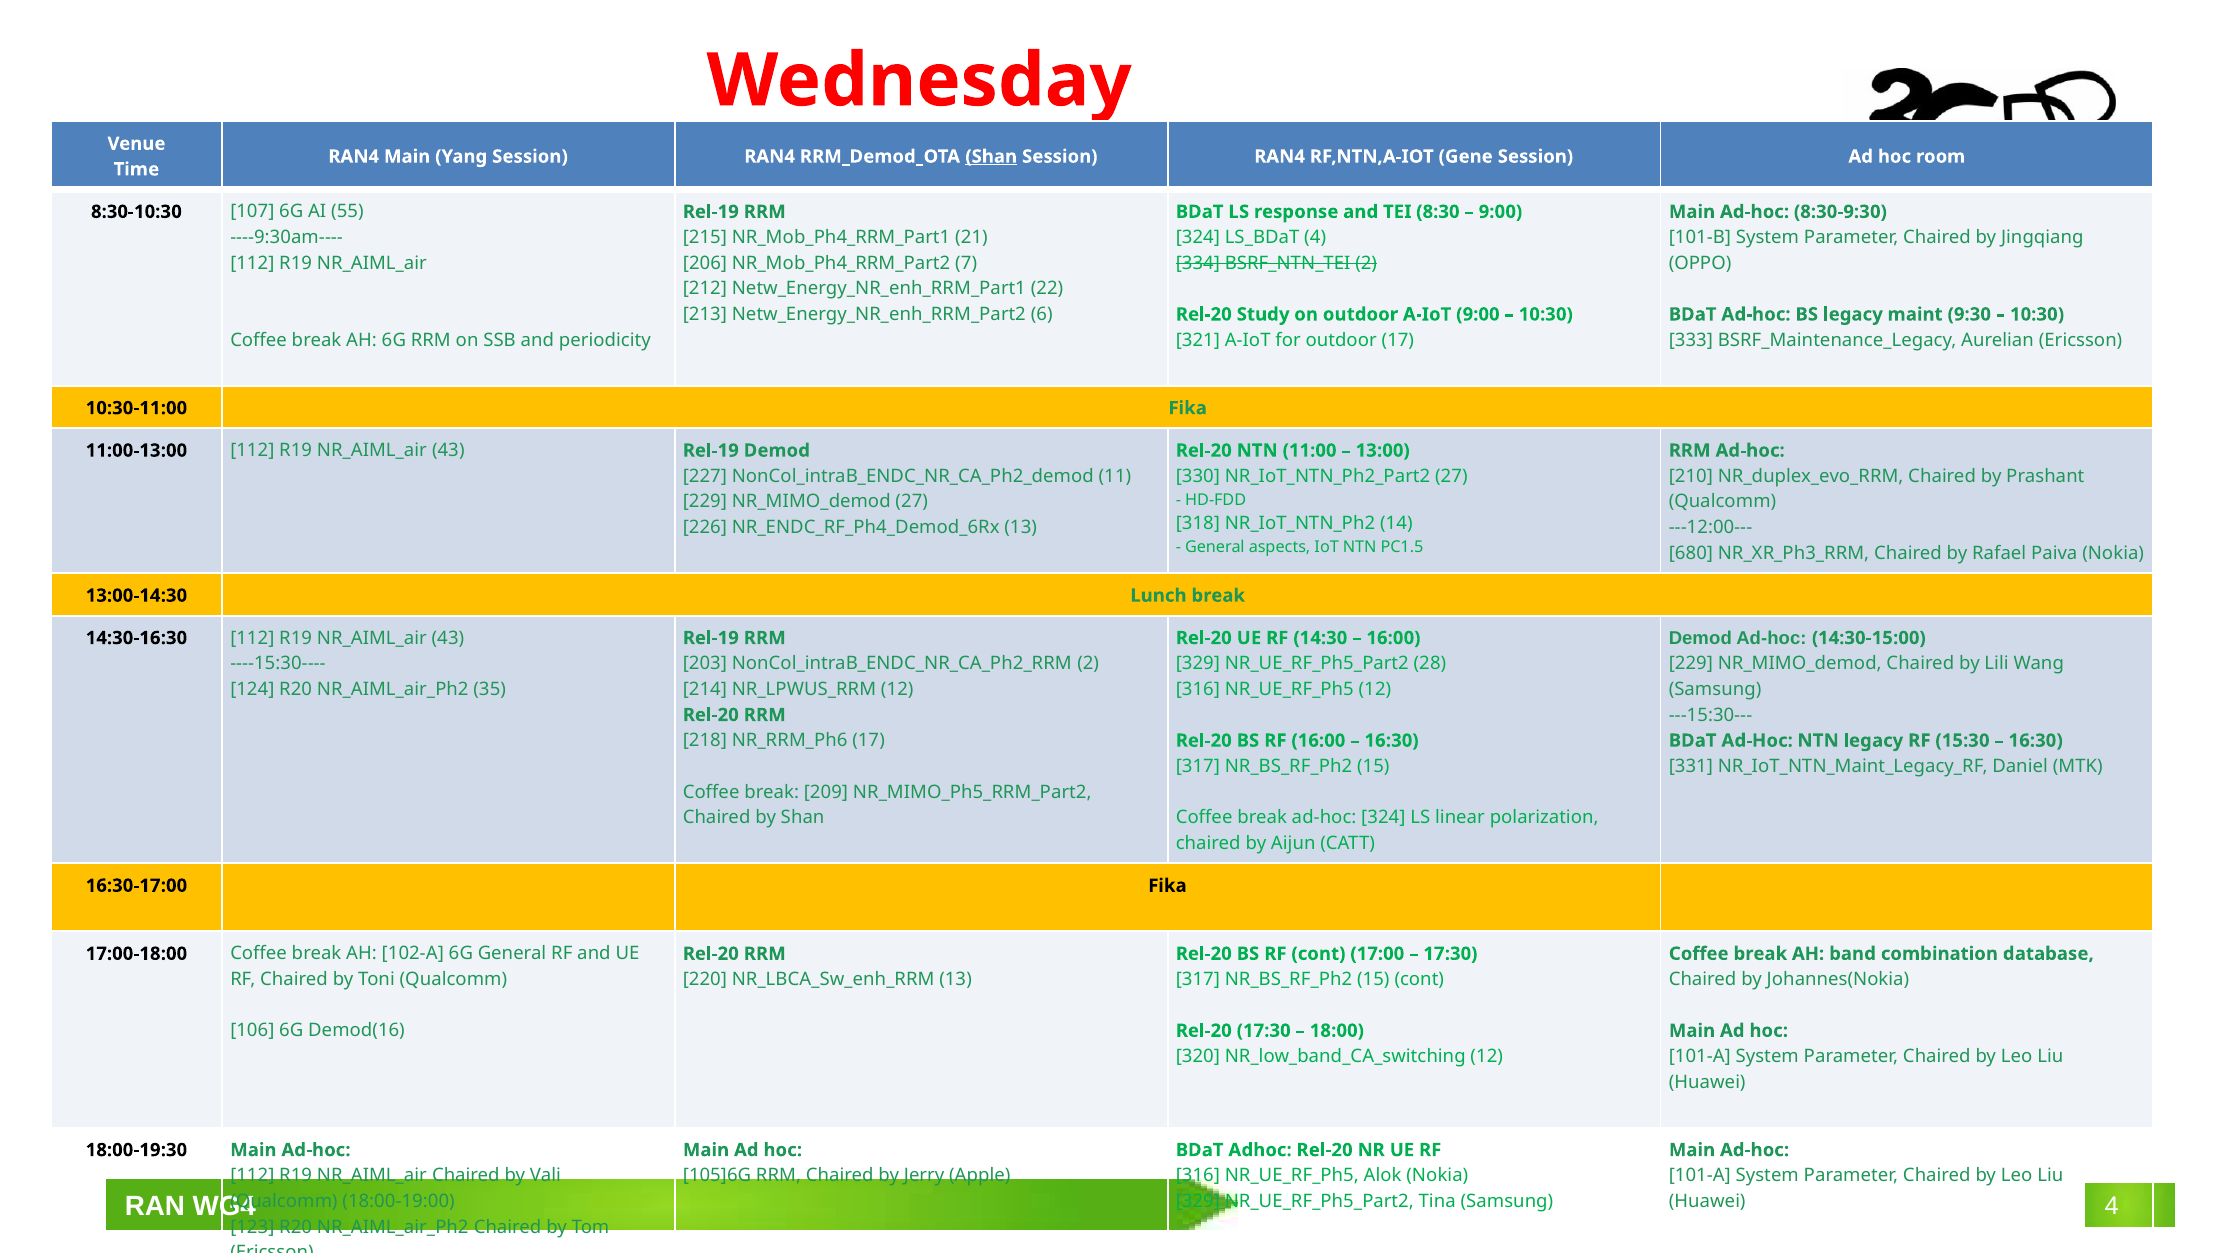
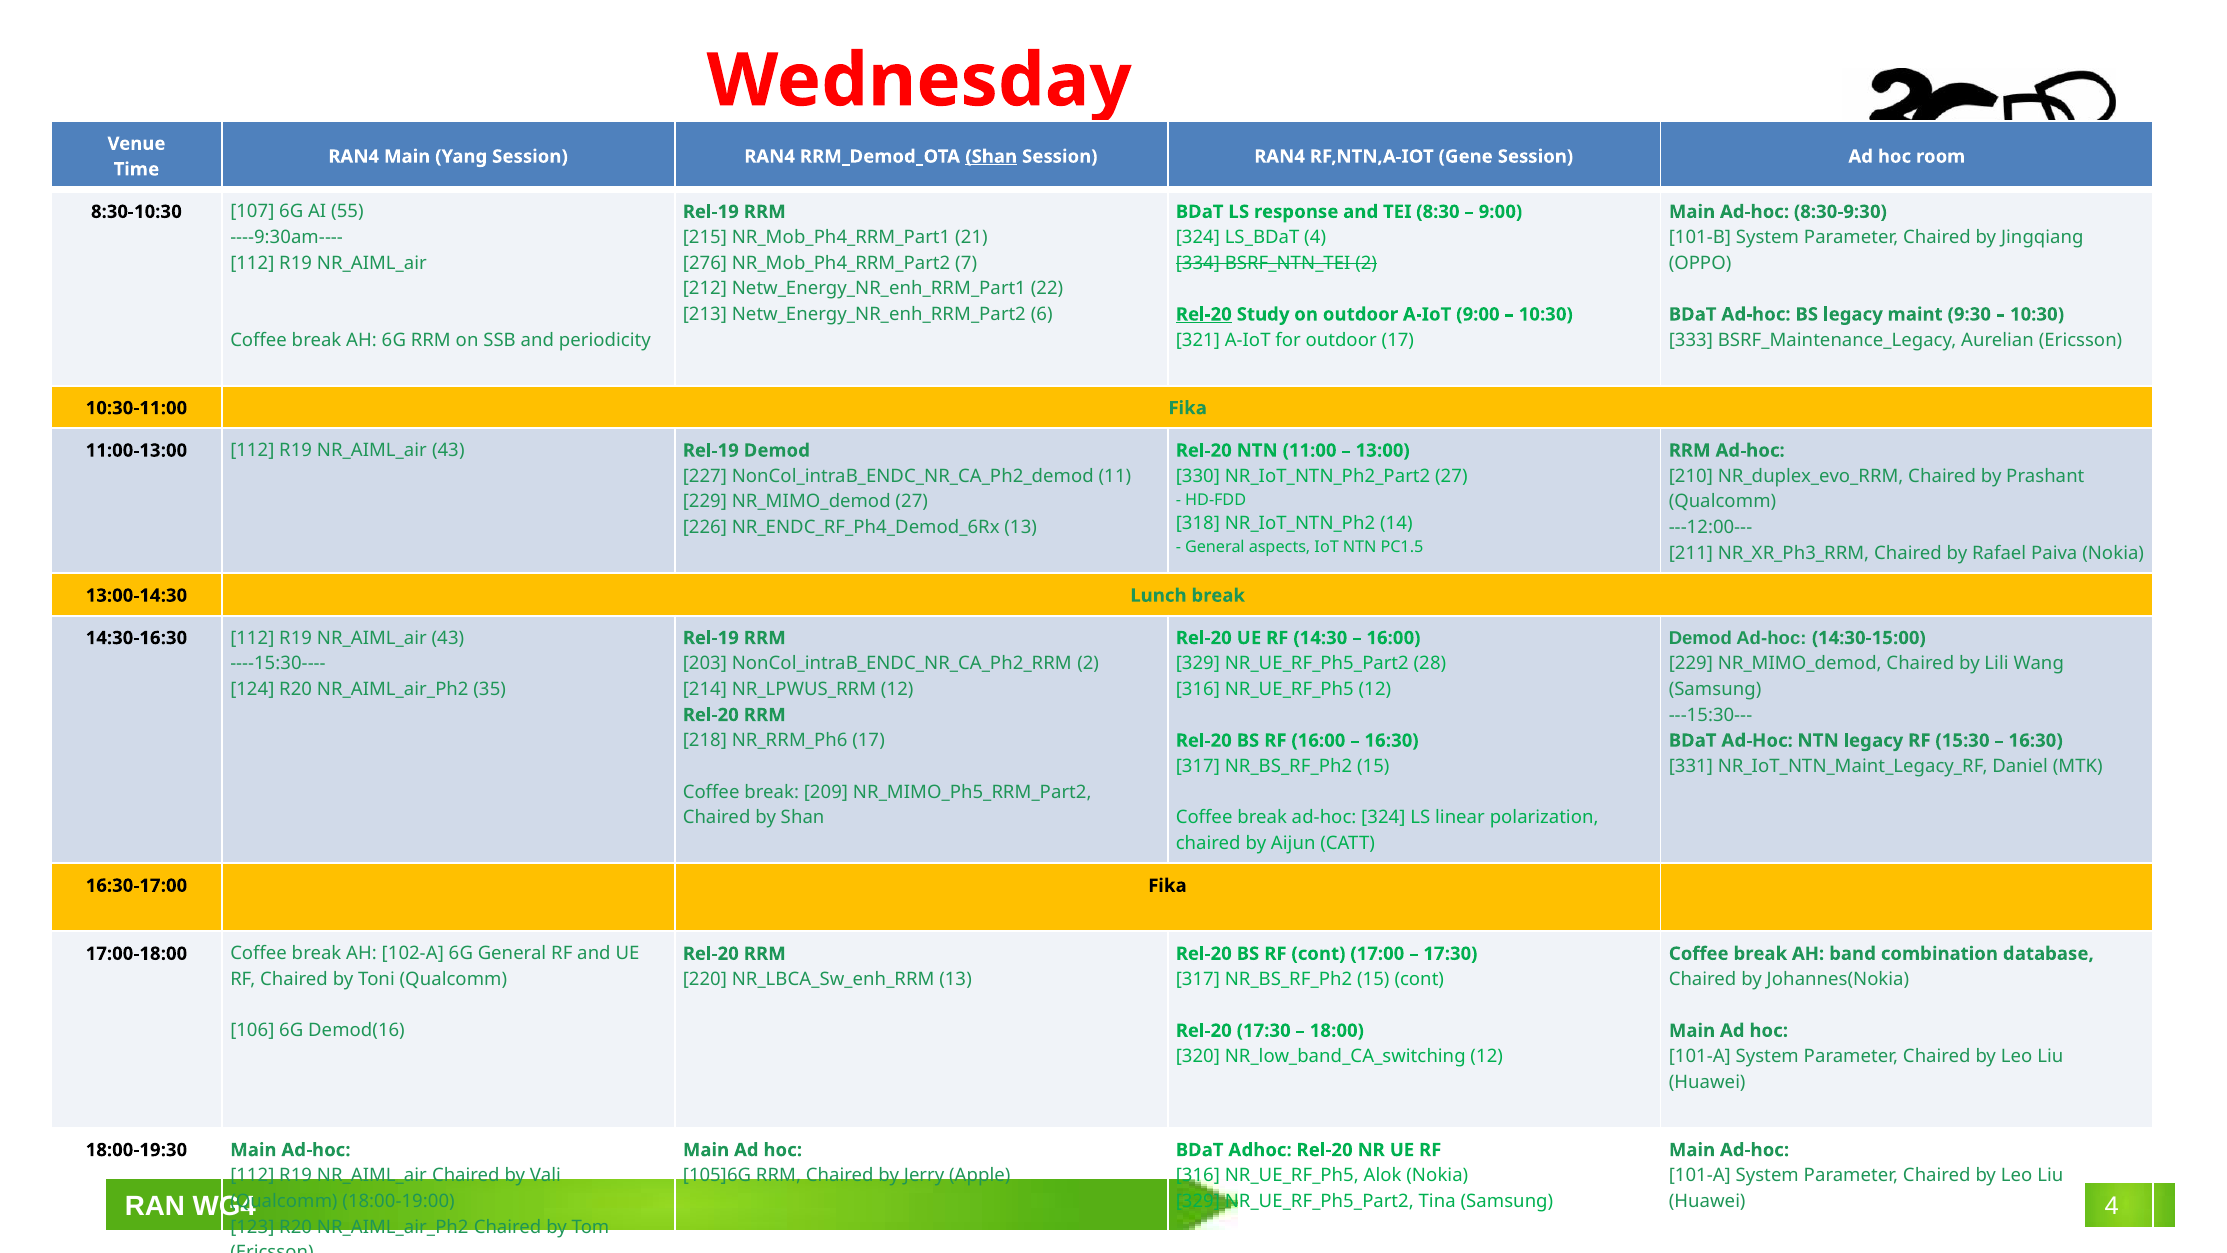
206: 206 -> 276
Rel-20 at (1204, 314) underline: none -> present
680: 680 -> 211
